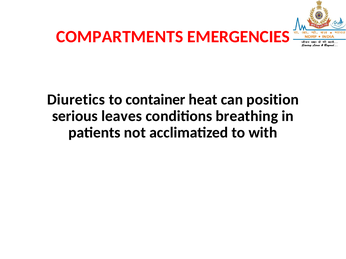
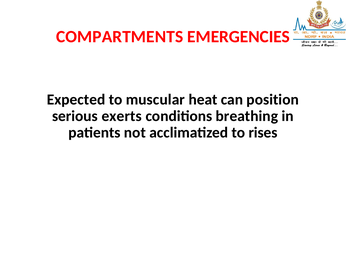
Diuretics: Diuretics -> Expected
container: container -> muscular
leaves: leaves -> exerts
with: with -> rises
